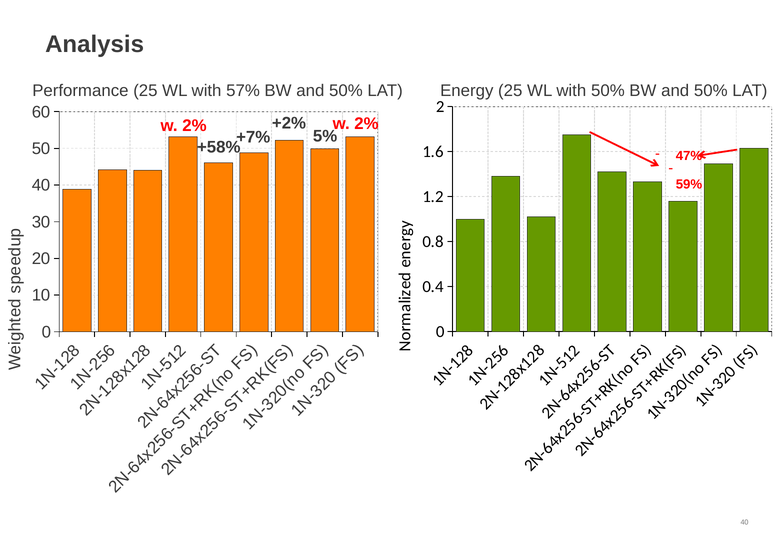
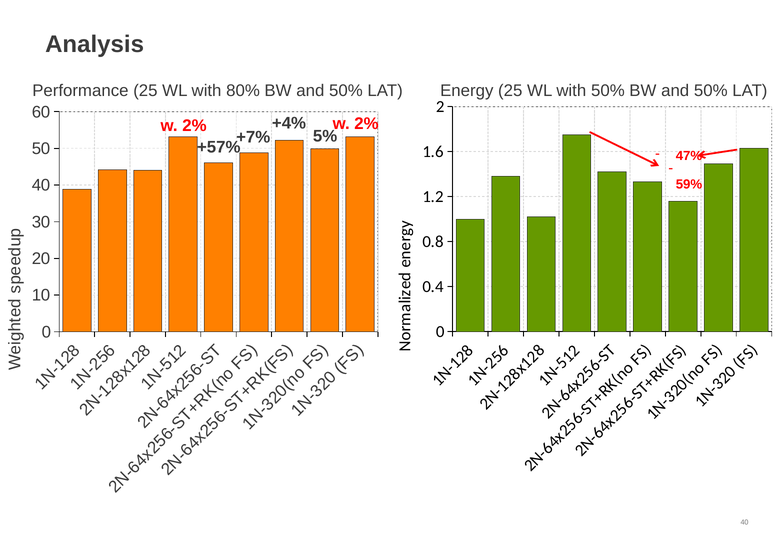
57%: 57% -> 80%
+2%: +2% -> +4%
+58%: +58% -> +57%
